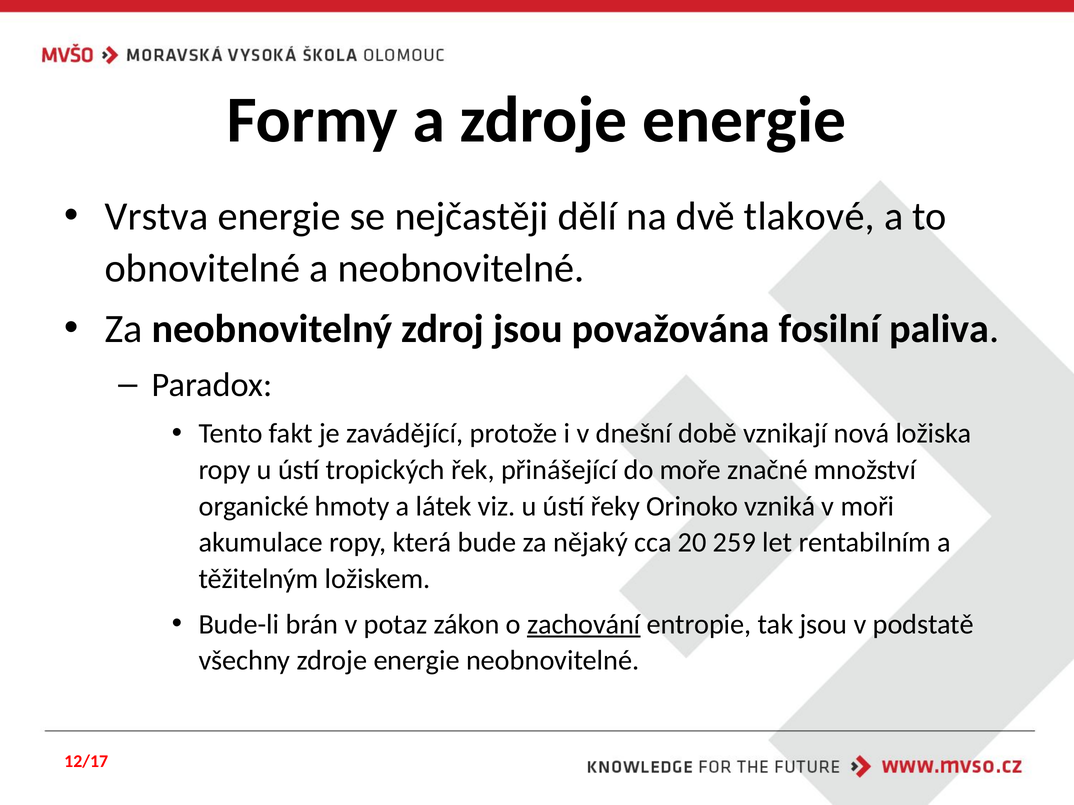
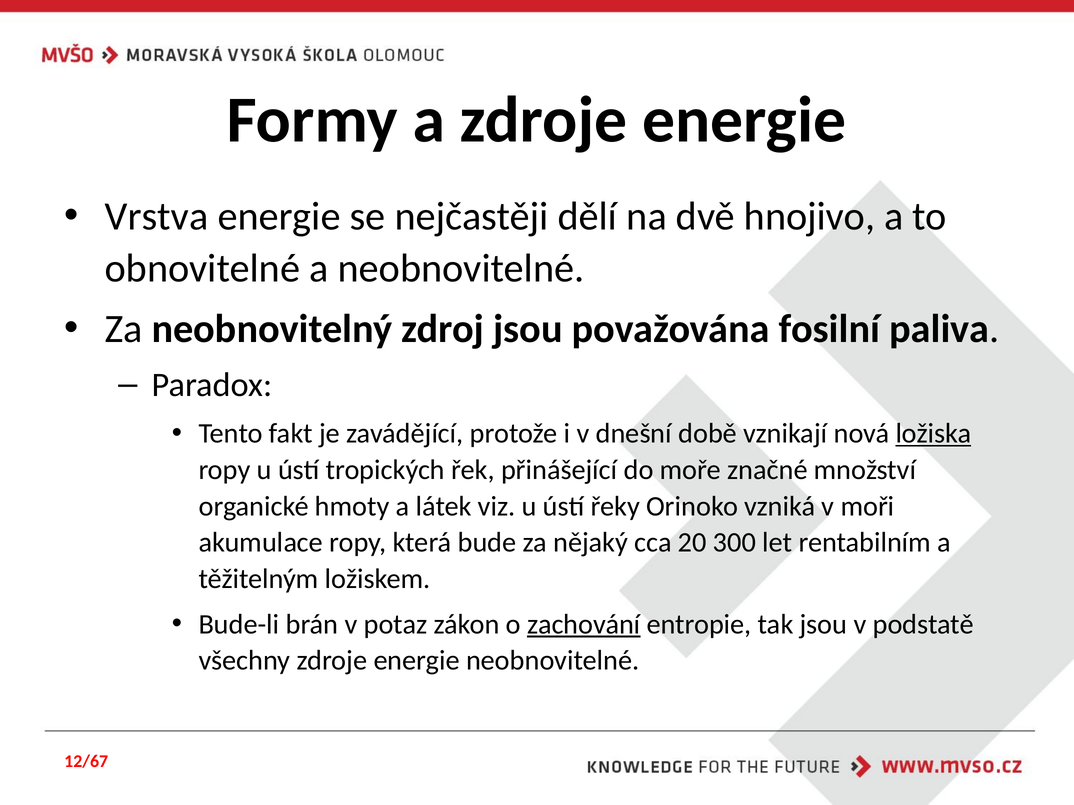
tlakové: tlakové -> hnojivo
ložiska underline: none -> present
259: 259 -> 300
12/17: 12/17 -> 12/67
